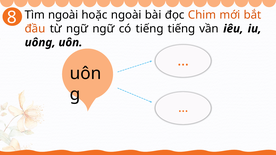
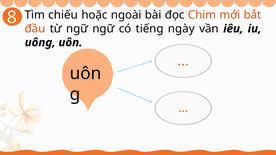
Tìm ngoài: ngoài -> chiếu
tiếng tiếng: tiếng -> ngày
